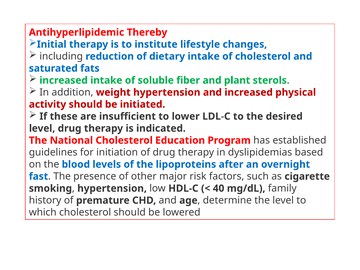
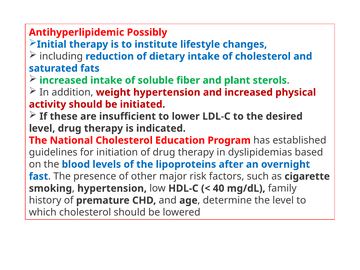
Thereby: Thereby -> Possibly
